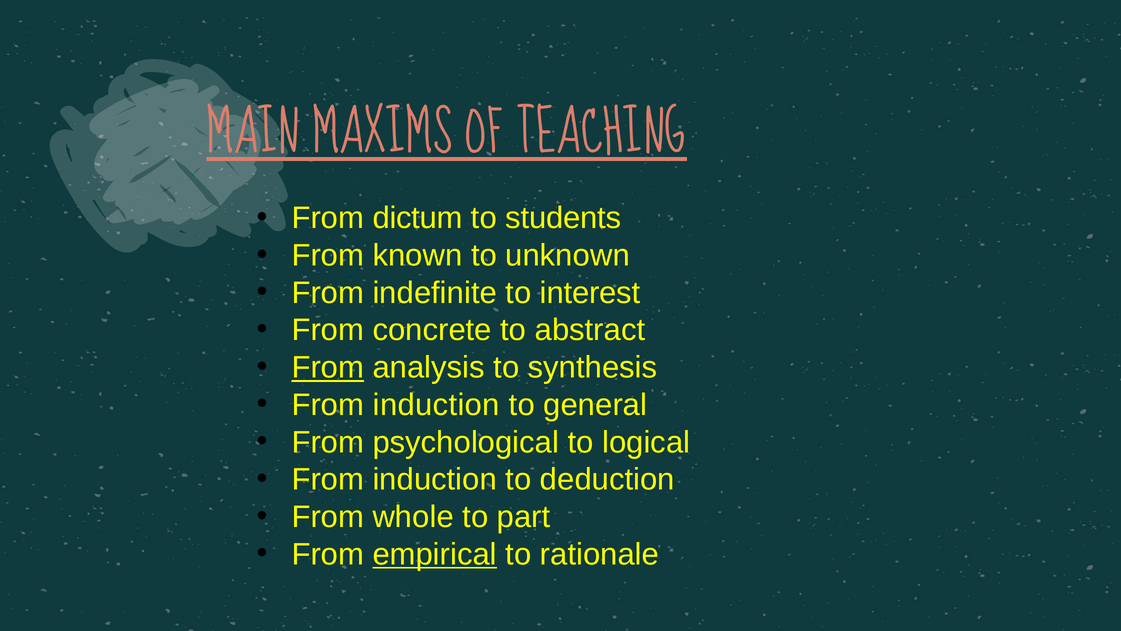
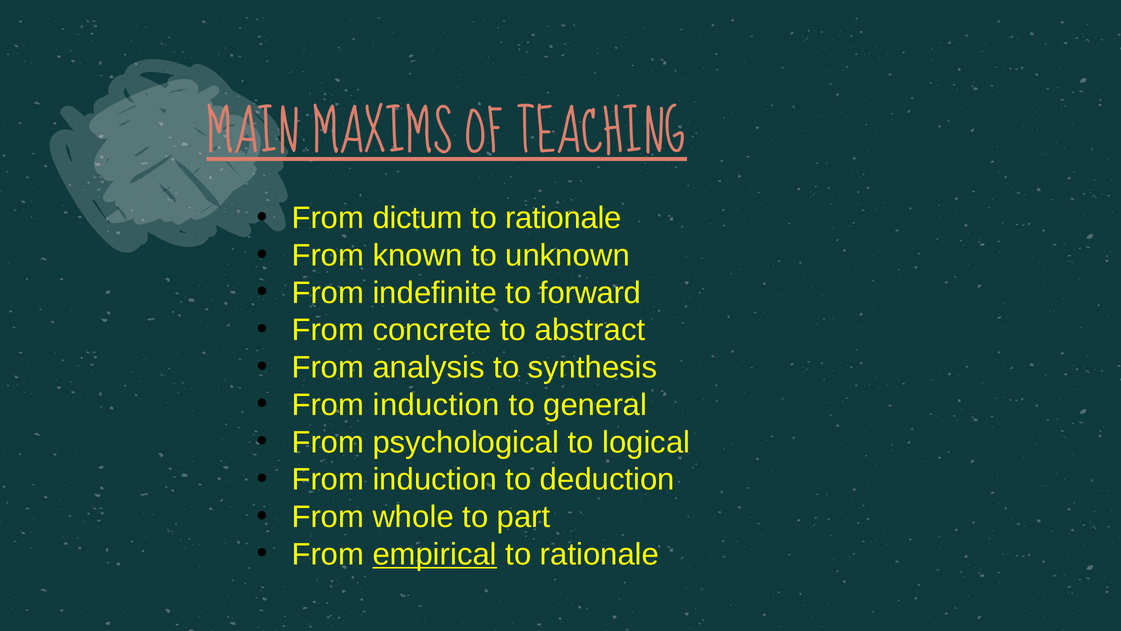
students at (563, 218): students -> rationale
interest: interest -> forward
From at (328, 367) underline: present -> none
